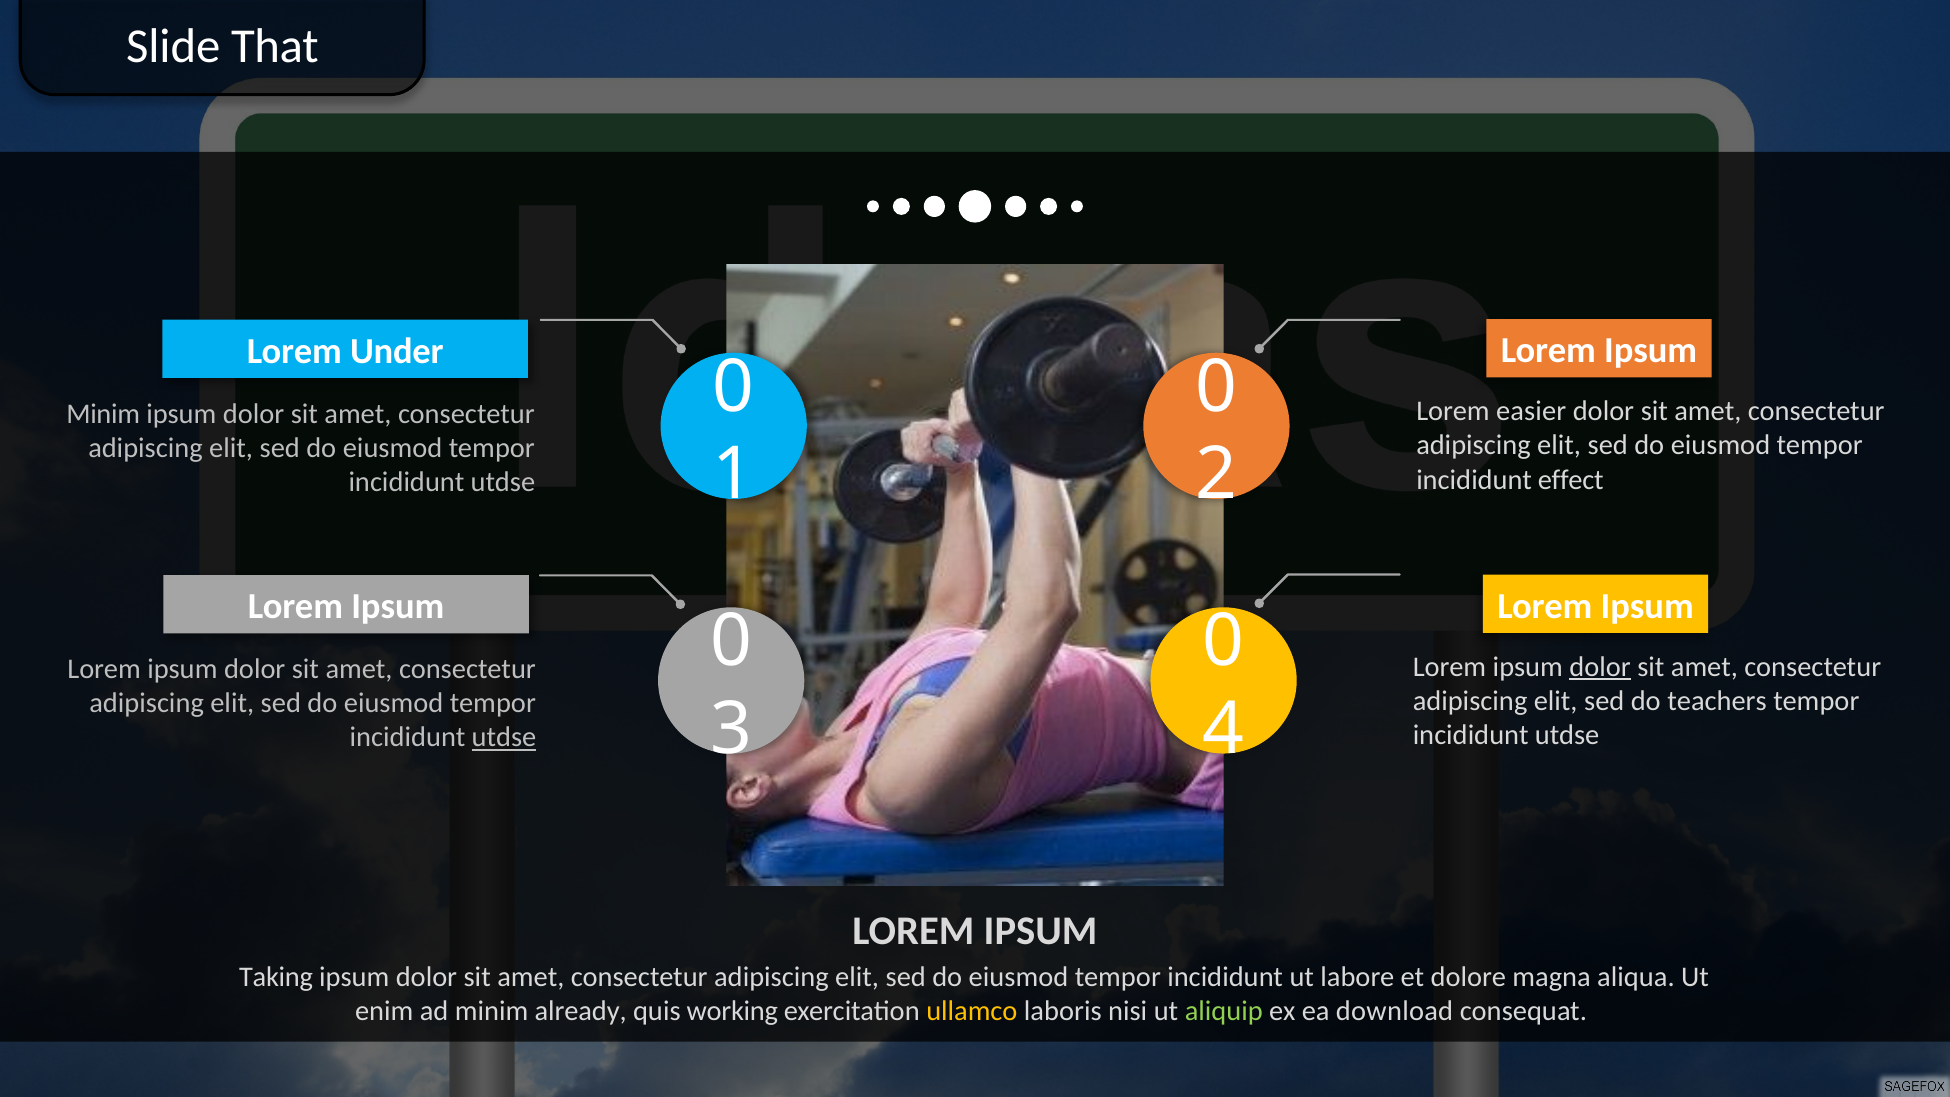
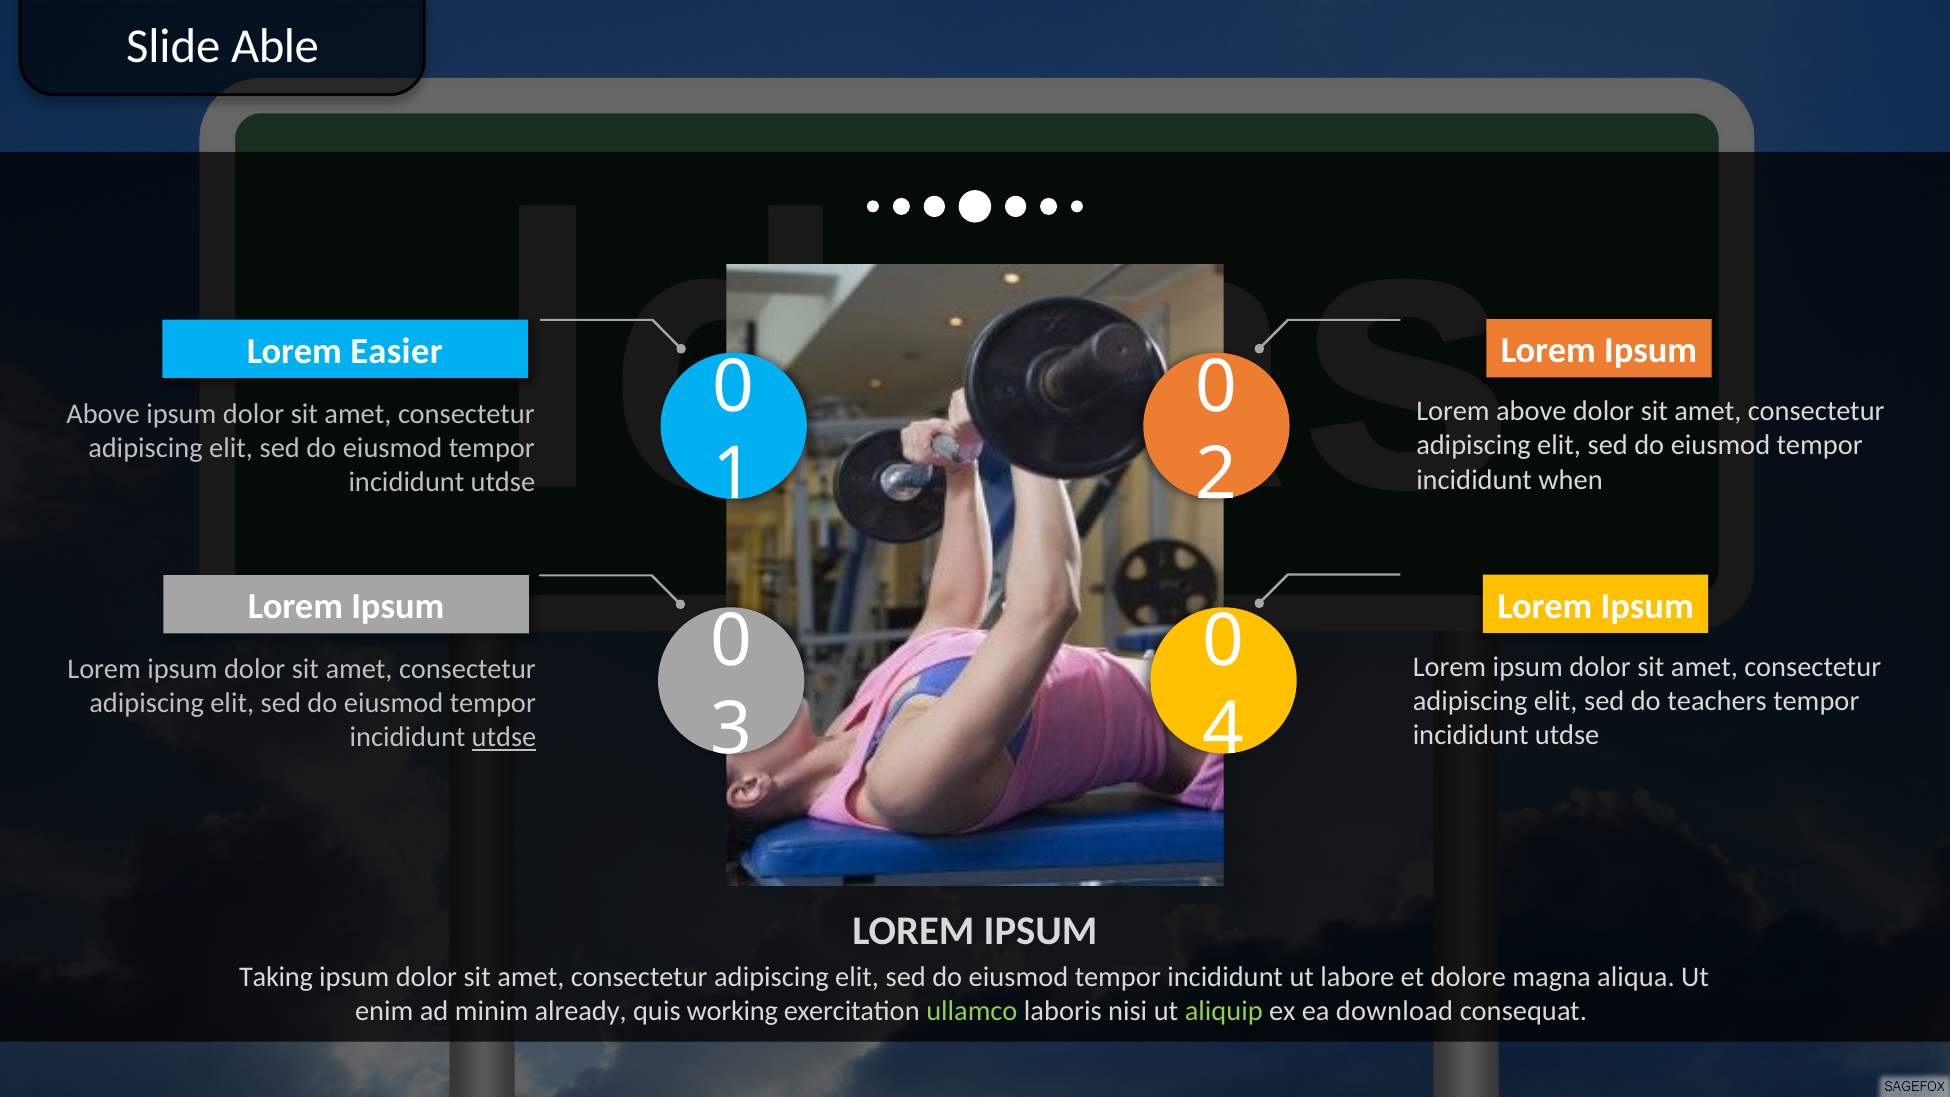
That: That -> Able
Under: Under -> Easier
Lorem easier: easier -> above
Minim at (103, 414): Minim -> Above
effect: effect -> when
dolor at (1600, 667) underline: present -> none
ullamco colour: yellow -> light green
